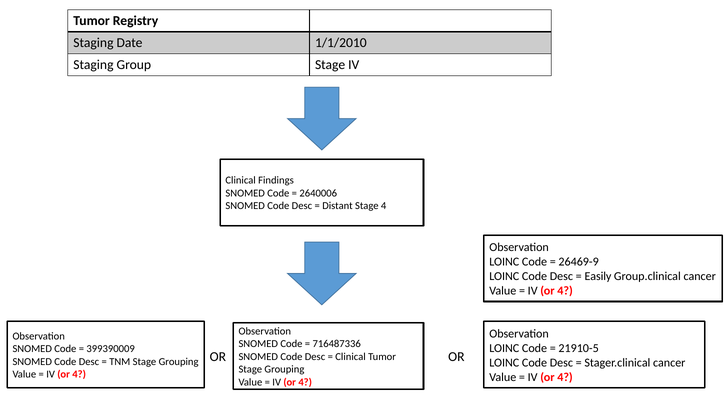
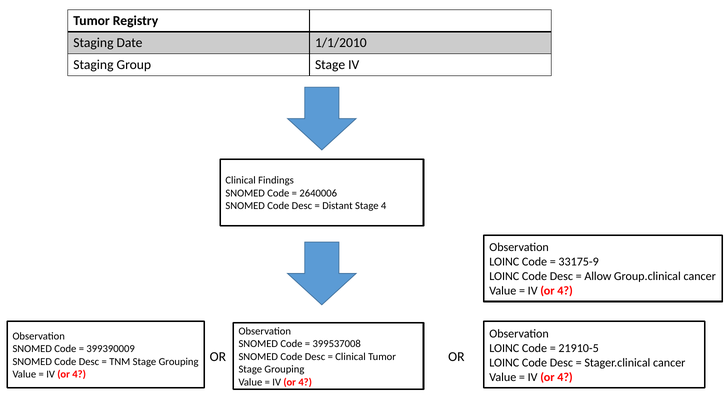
26469-9: 26469-9 -> 33175-9
Easily: Easily -> Allow
716487336: 716487336 -> 399537008
